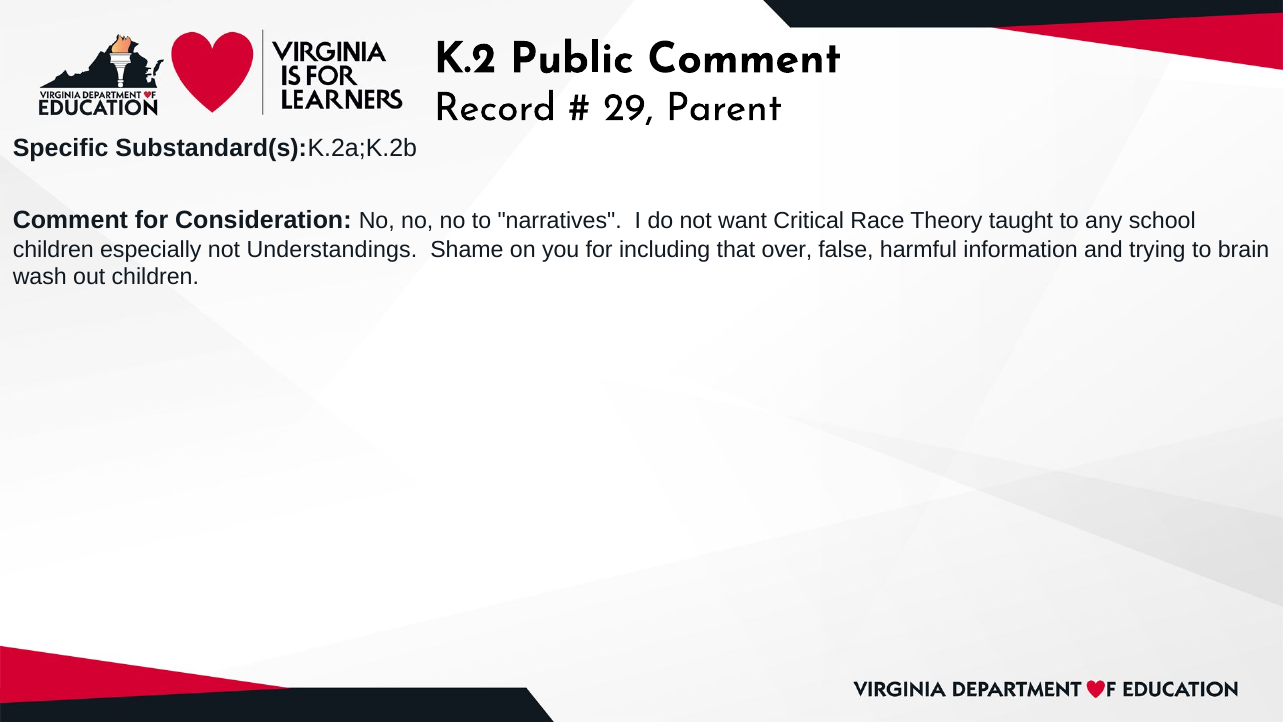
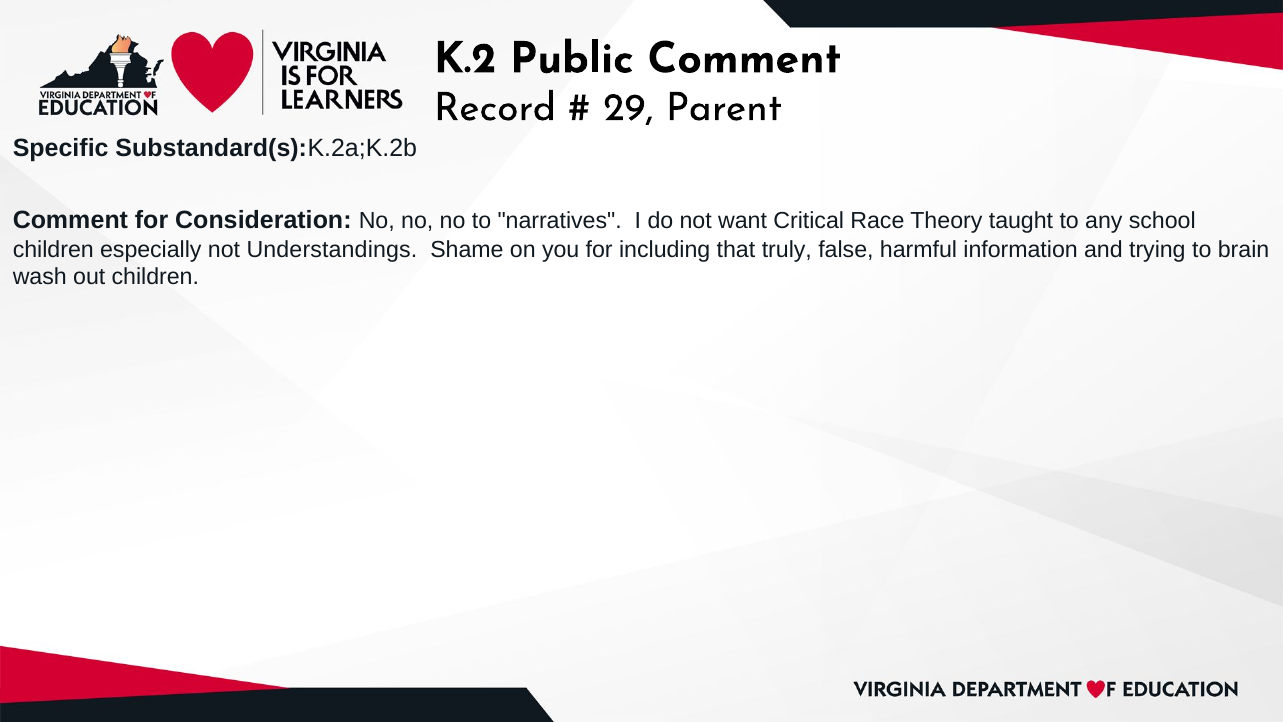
over: over -> truly
